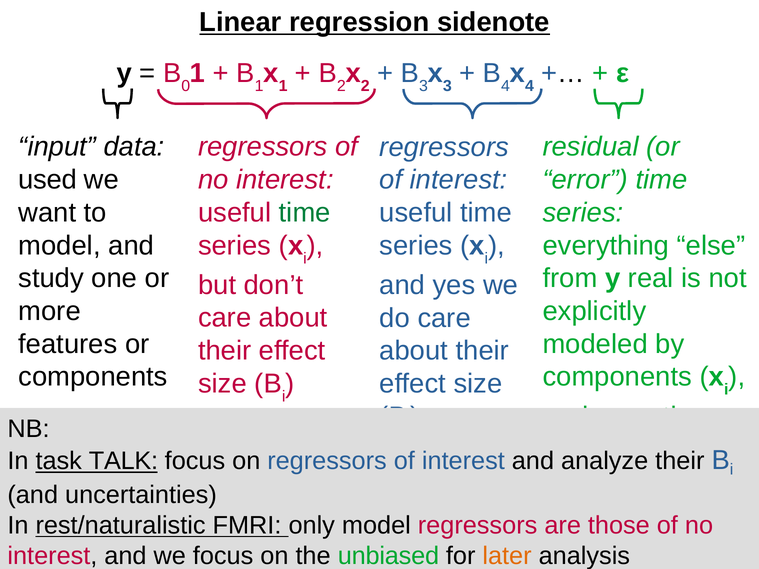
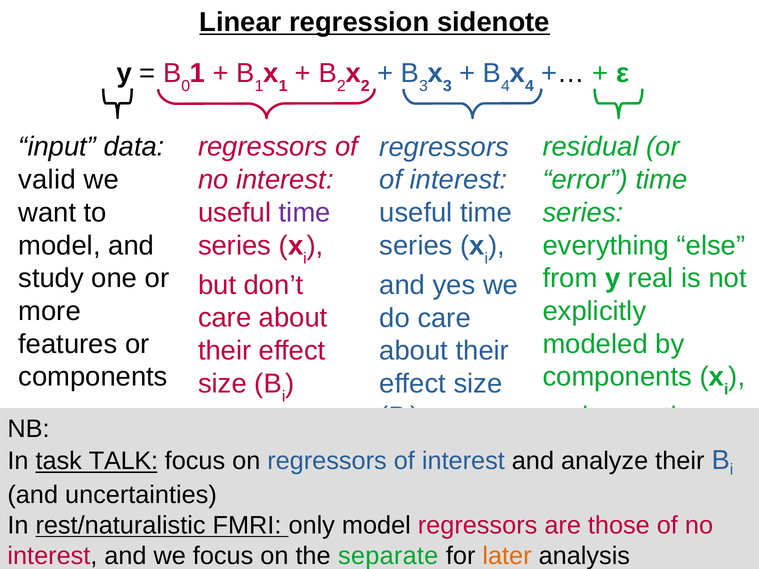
used at (47, 180): used -> valid
time at (305, 213) colour: green -> purple
unbiased: unbiased -> separate
